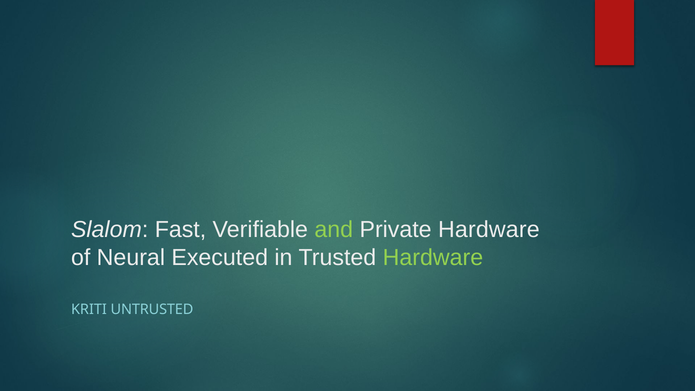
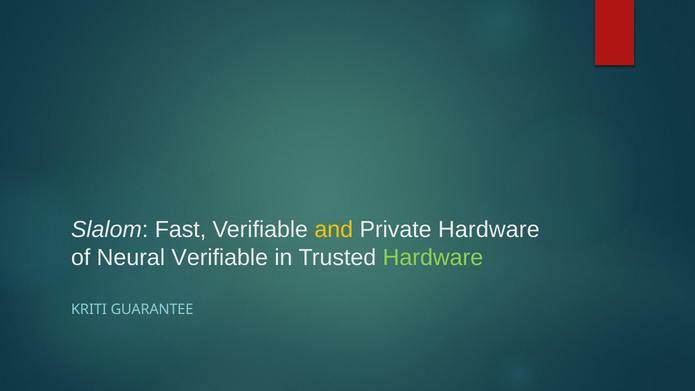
and colour: light green -> yellow
Neural Executed: Executed -> Verifiable
UNTRUSTED: UNTRUSTED -> GUARANTEE
